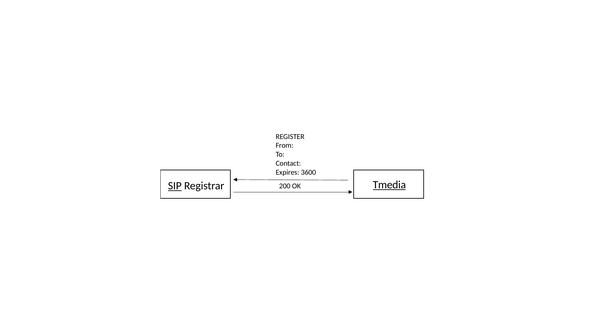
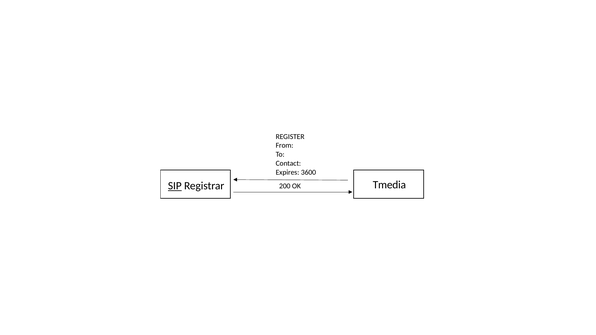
Tmedia underline: present -> none
